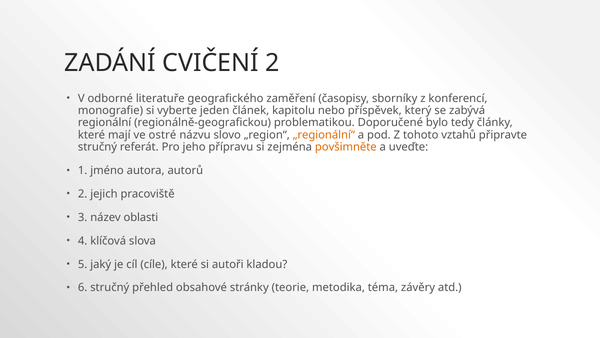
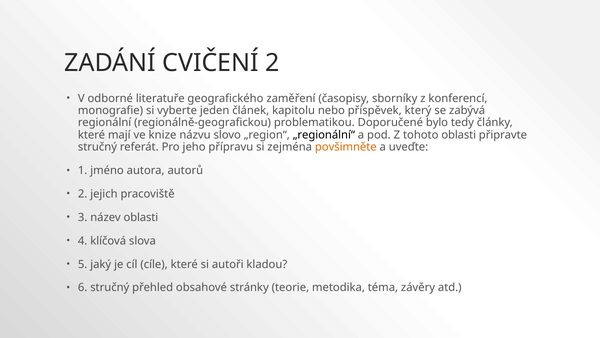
ostré: ostré -> knize
„regionální“ colour: orange -> black
tohoto vztahů: vztahů -> oblasti
